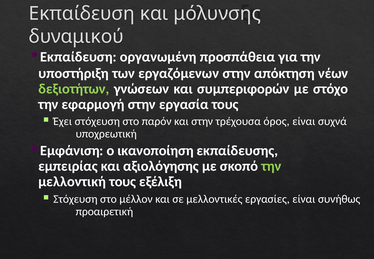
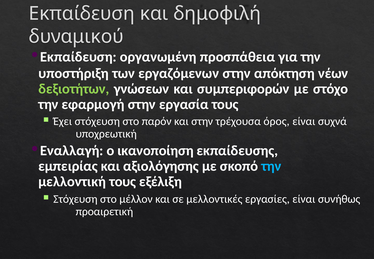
μόλυνσης: μόλυνσης -> δημοφιλή
Εμφάνιση: Εμφάνιση -> Εναλλαγή
την at (271, 166) colour: light green -> light blue
